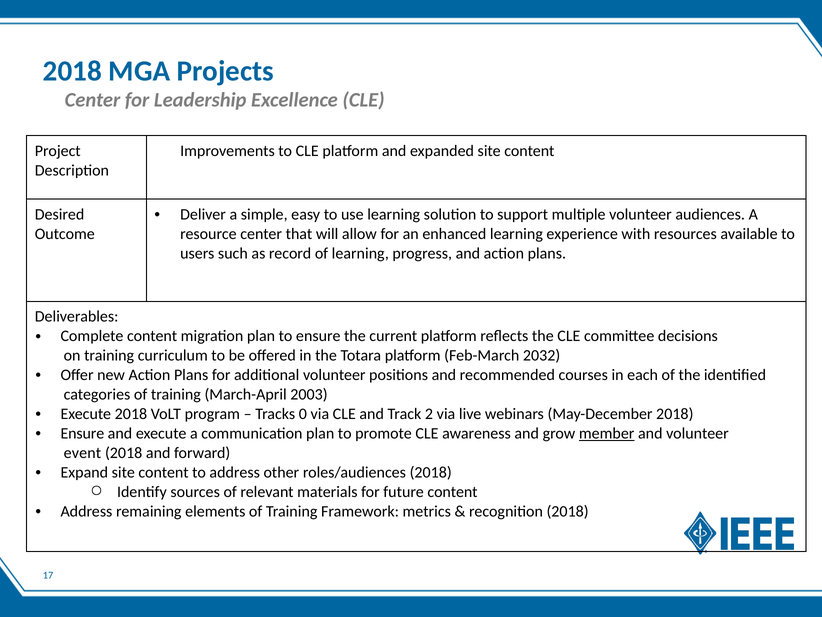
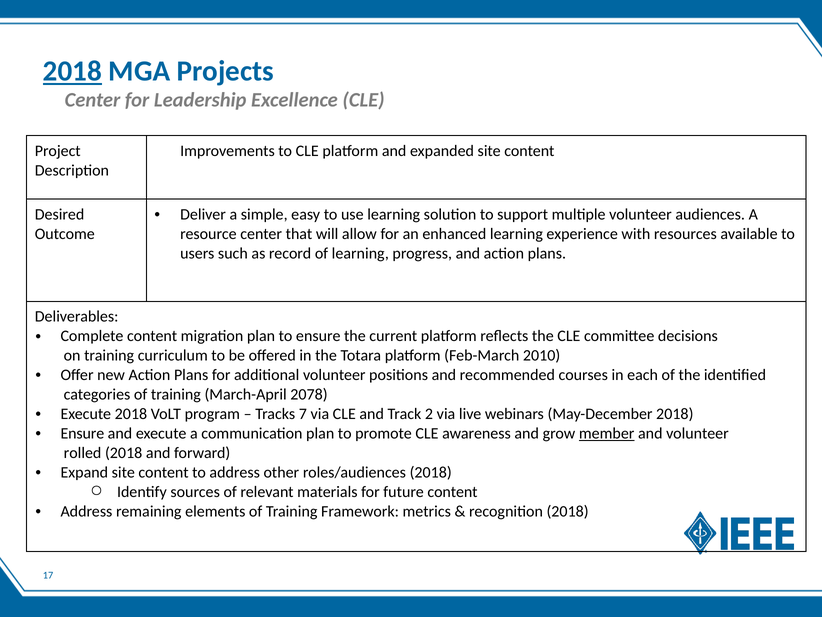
2018 at (72, 71) underline: none -> present
2032: 2032 -> 2010
2003: 2003 -> 2078
0: 0 -> 7
event: event -> rolled
